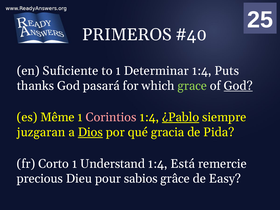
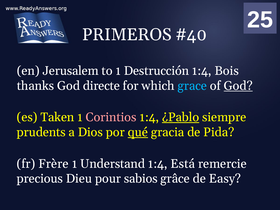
Suficiente: Suficiente -> Jerusalem
Determinar: Determinar -> Destrucción
Puts: Puts -> Bois
pasará: pasará -> directe
grace colour: light green -> light blue
Même: Même -> Taken
juzgaran: juzgaran -> prudents
Dios underline: present -> none
qué underline: none -> present
Corto: Corto -> Frère
